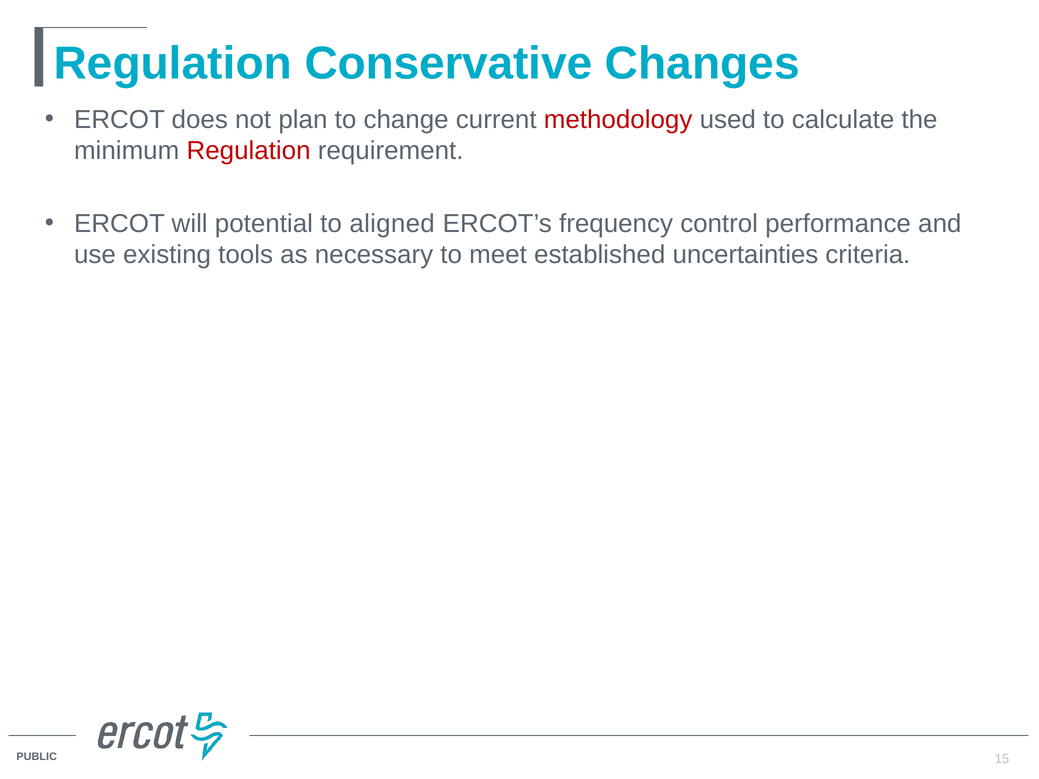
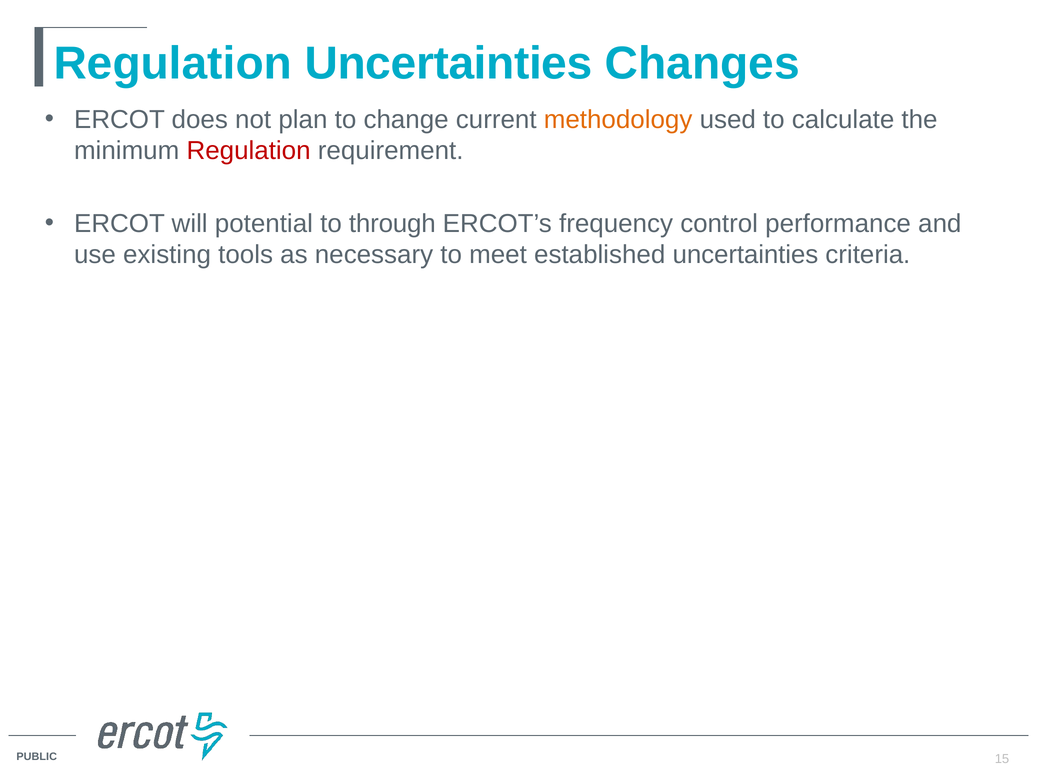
Regulation Conservative: Conservative -> Uncertainties
methodology colour: red -> orange
aligned: aligned -> through
